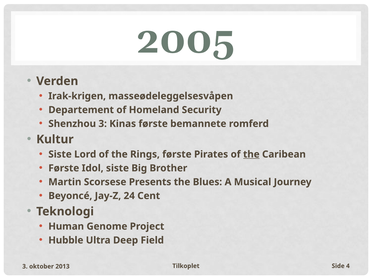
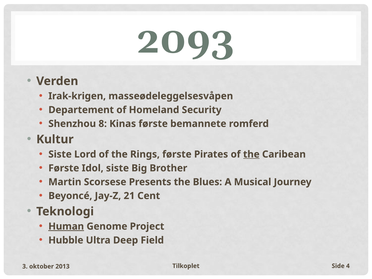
2005: 2005 -> 2093
Shenzhou 3: 3 -> 8
24: 24 -> 21
Human underline: none -> present
